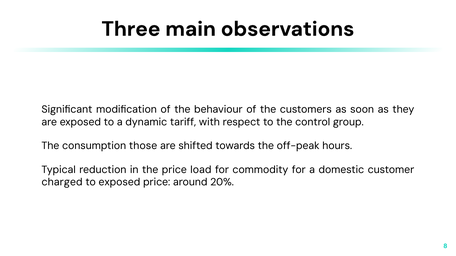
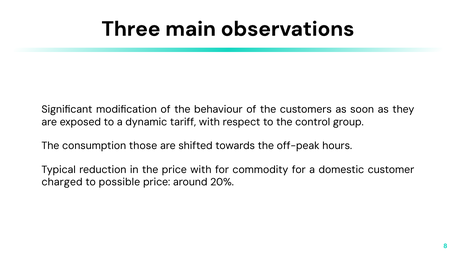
price load: load -> with
to exposed: exposed -> possible
